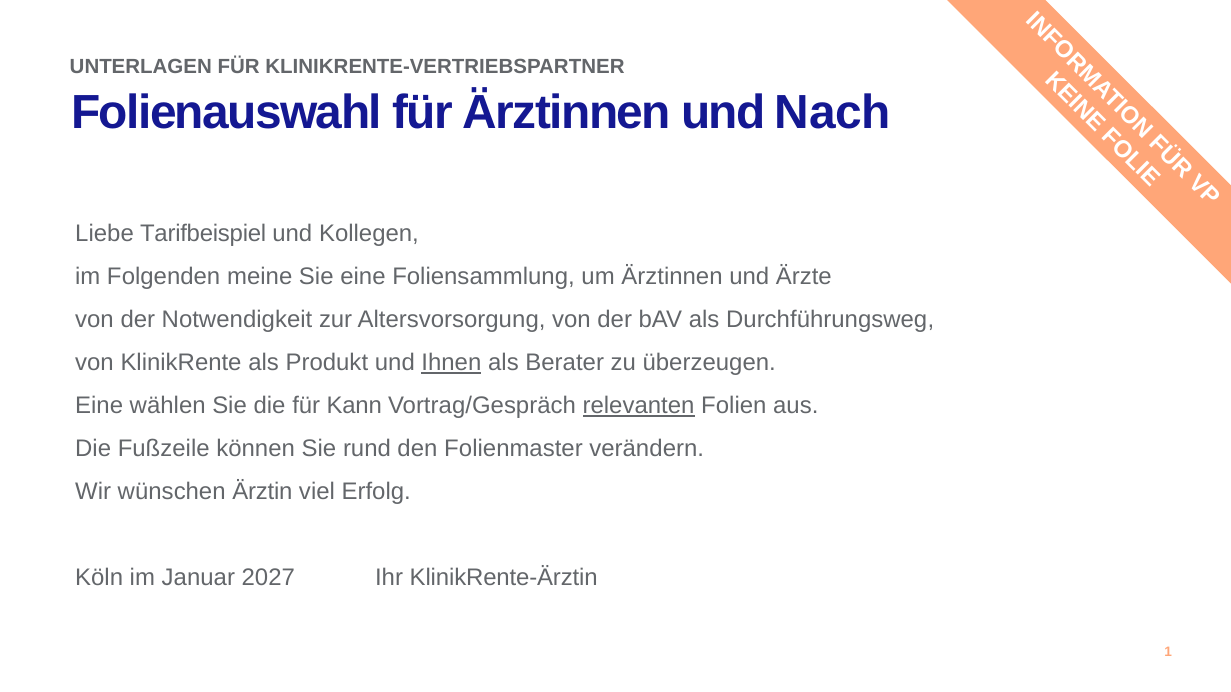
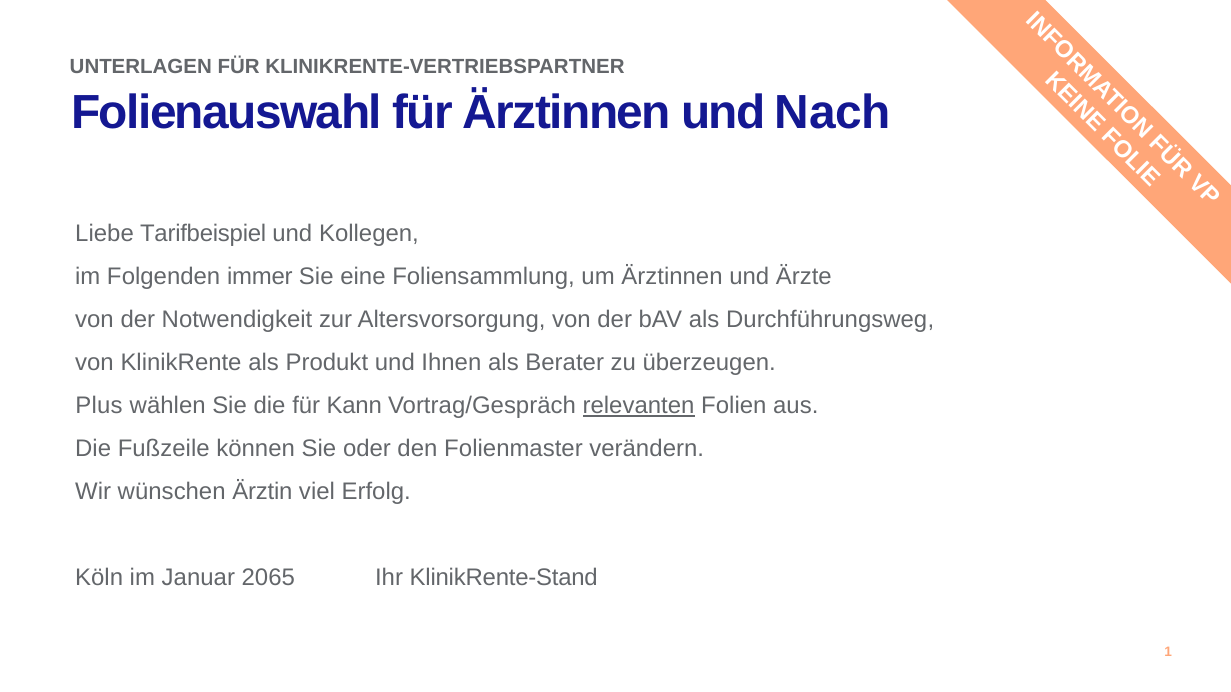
meine: meine -> immer
Ihnen underline: present -> none
Eine at (99, 406): Eine -> Plus
rund: rund -> oder
2027: 2027 -> 2065
KlinikRente-Ärztin: KlinikRente-Ärztin -> KlinikRente-Stand
